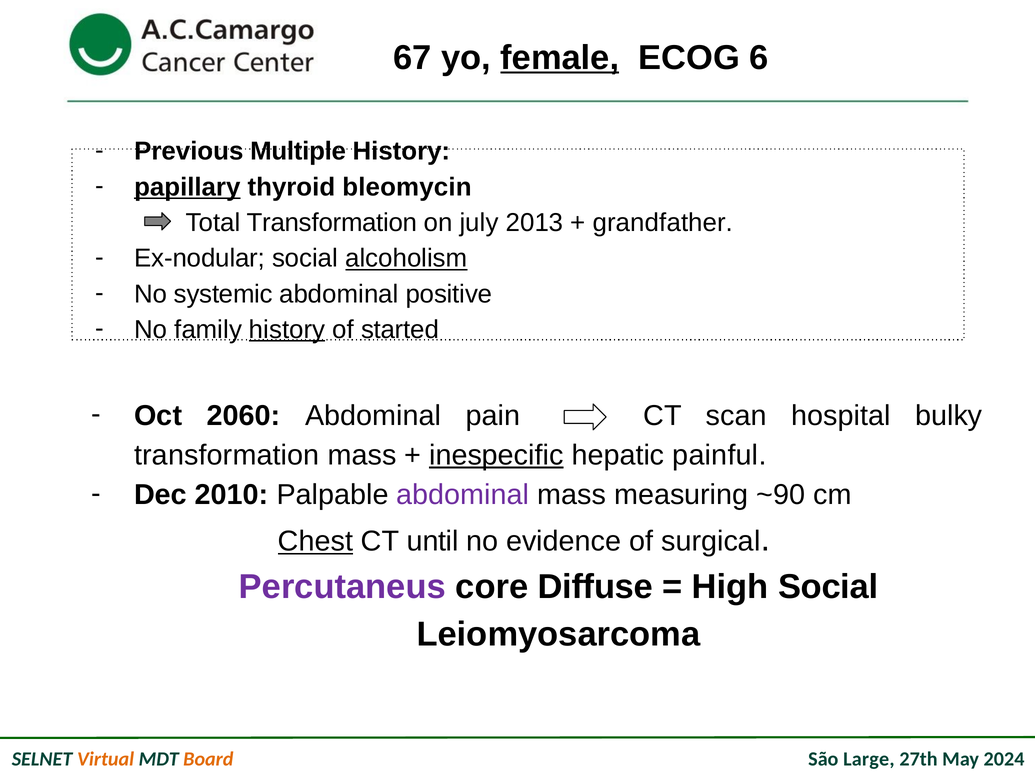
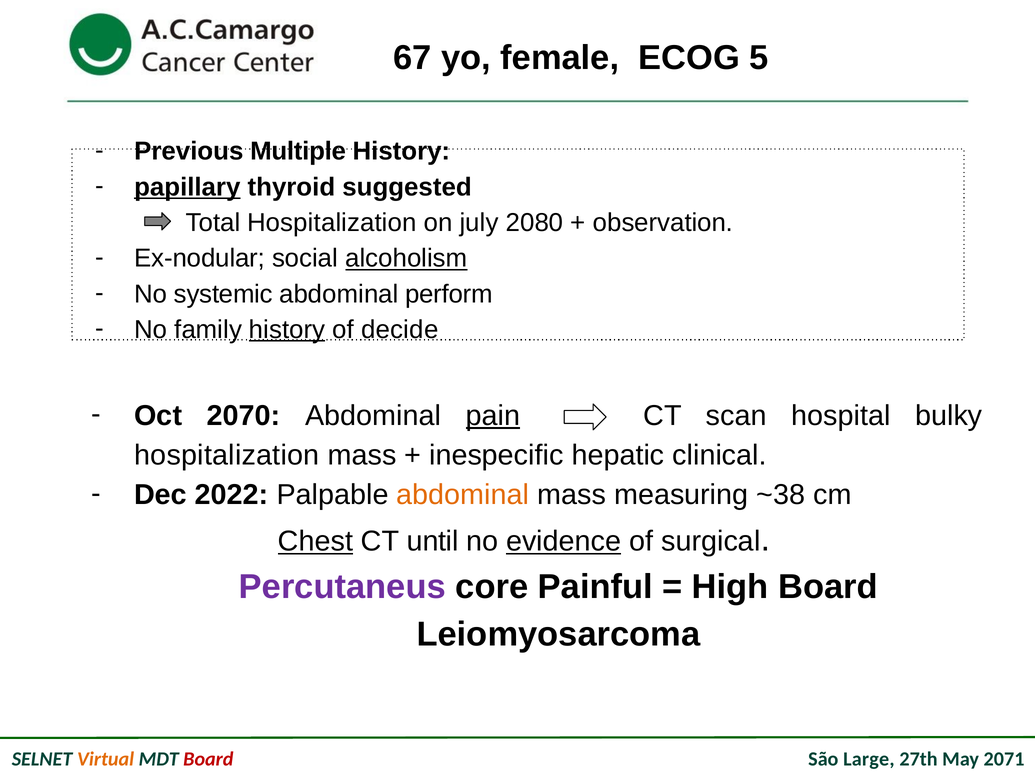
female underline: present -> none
6: 6 -> 5
bleomycin: bleomycin -> suggested
Total Transformation: Transformation -> Hospitalization
2013: 2013 -> 2080
grandfather: grandfather -> observation
positive: positive -> perform
started: started -> decide
2060: 2060 -> 2070
pain underline: none -> present
transformation at (227, 455): transformation -> hospitalization
inespecific underline: present -> none
painful: painful -> clinical
2010: 2010 -> 2022
abdominal at (463, 495) colour: purple -> orange
~90: ~90 -> ~38
evidence underline: none -> present
Diffuse: Diffuse -> Painful
High Social: Social -> Board
Board at (208, 760) colour: orange -> red
2024: 2024 -> 2071
